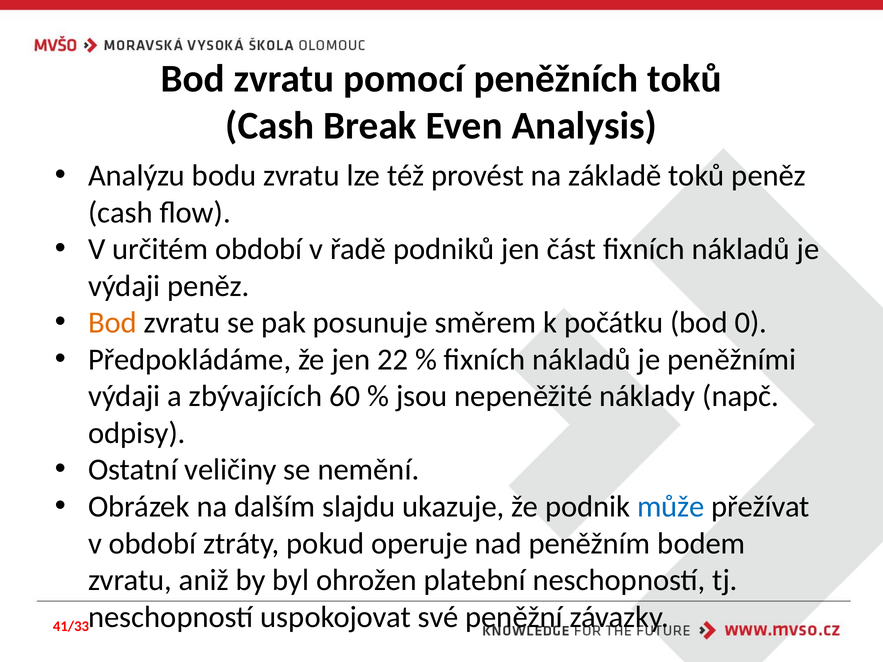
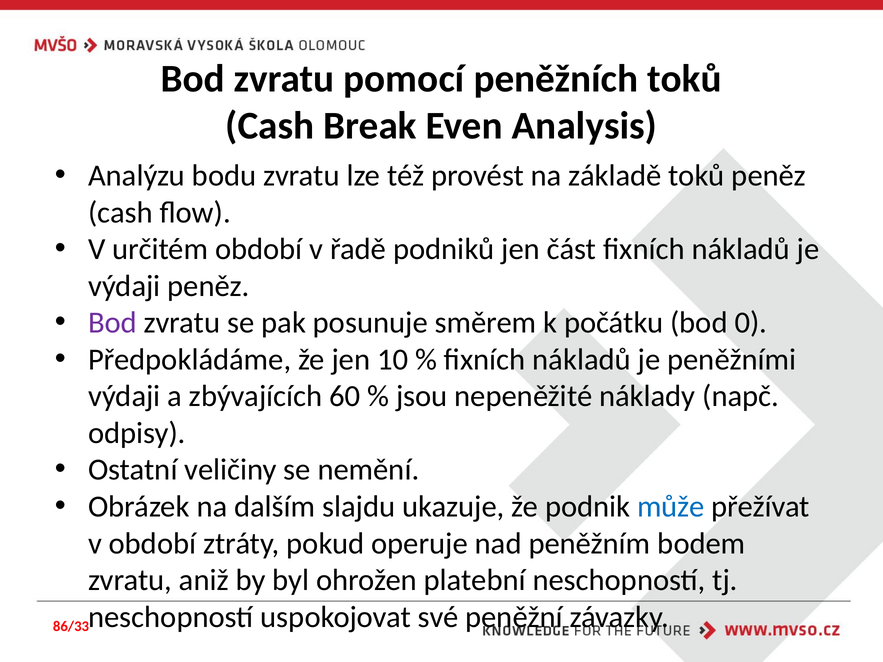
Bod at (113, 323) colour: orange -> purple
22: 22 -> 10
41/33: 41/33 -> 86/33
